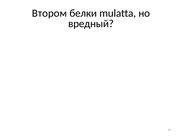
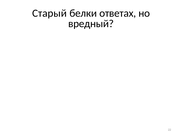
Втором: Втором -> Старый
mulatta: mulatta -> ответах
